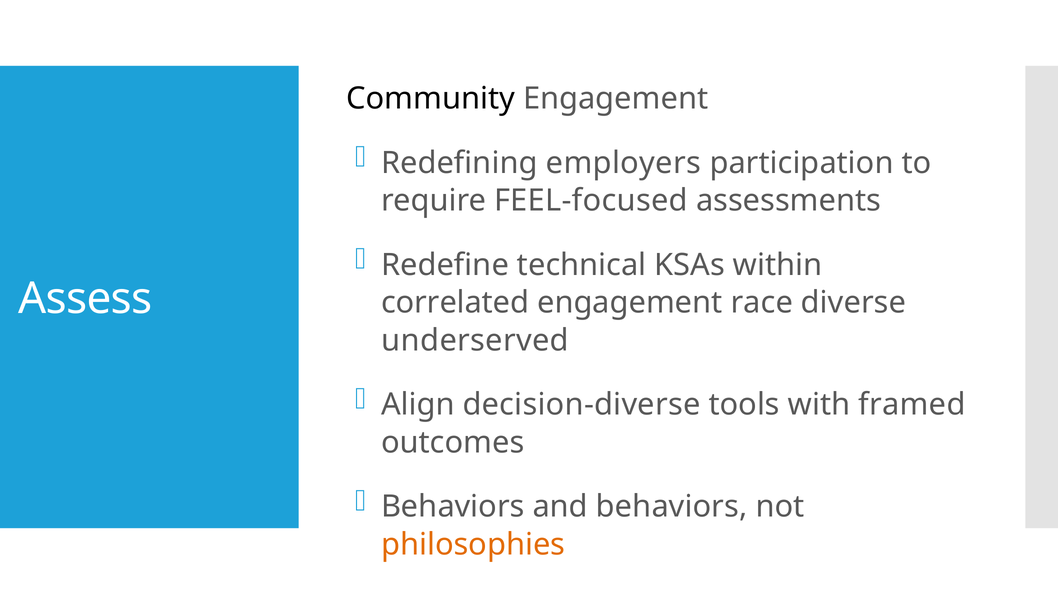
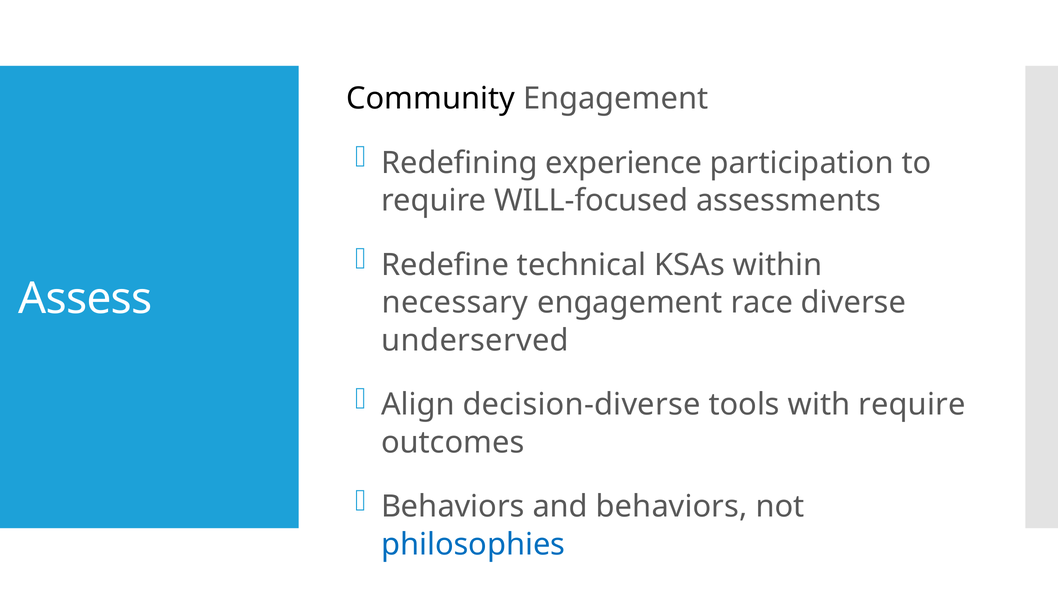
employers: employers -> experience
FEEL-focused: FEEL-focused -> WILL-focused
correlated: correlated -> necessary
with framed: framed -> require
philosophies colour: orange -> blue
